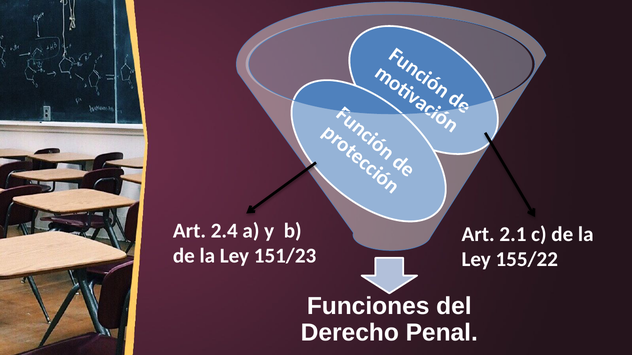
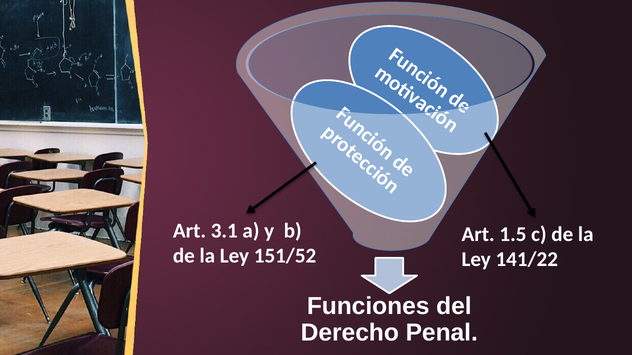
2.4: 2.4 -> 3.1
2.1: 2.1 -> 1.5
151/23: 151/23 -> 151/52
155/22: 155/22 -> 141/22
